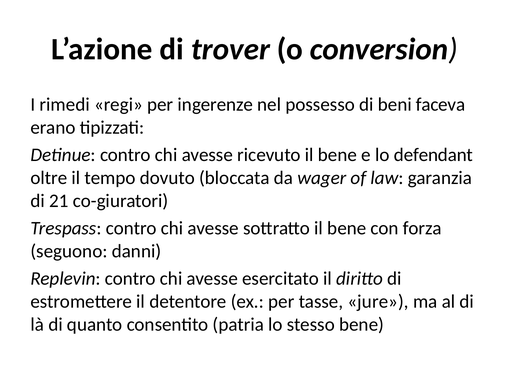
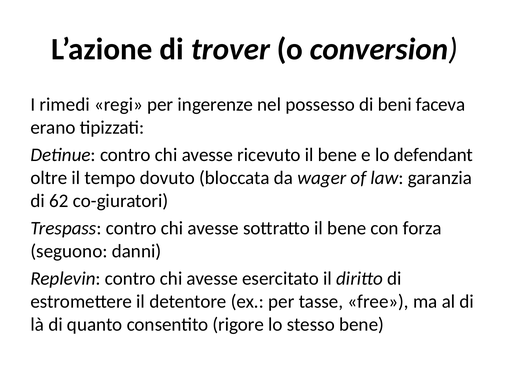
21: 21 -> 62
jure: jure -> free
patria: patria -> rigore
